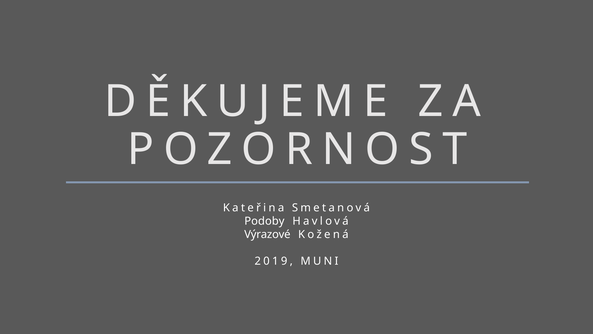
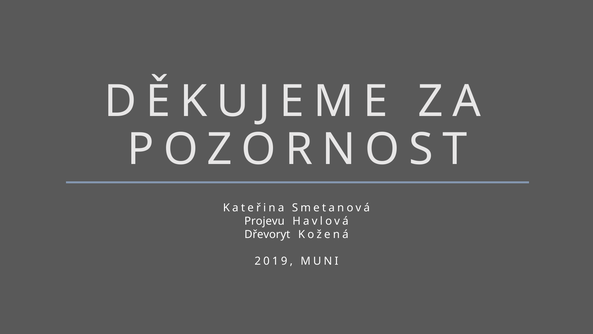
Podoby: Podoby -> Projevu
Výrazové: Výrazové -> Dřevoryt
